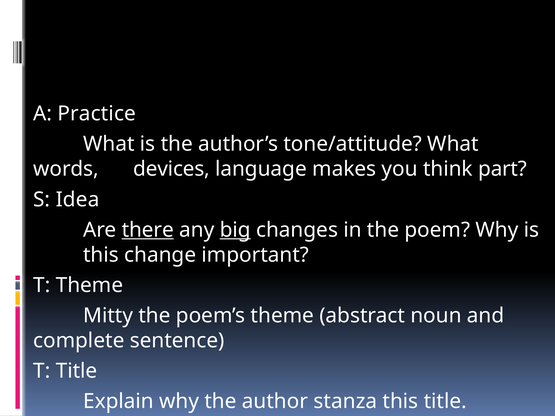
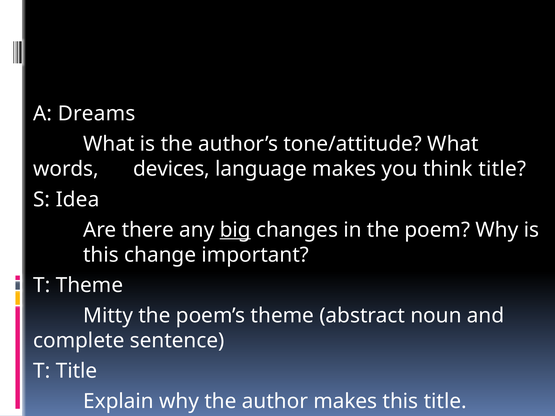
Practice: Practice -> Dreams
think part: part -> title
there underline: present -> none
author stanza: stanza -> makes
